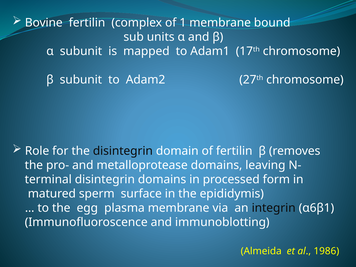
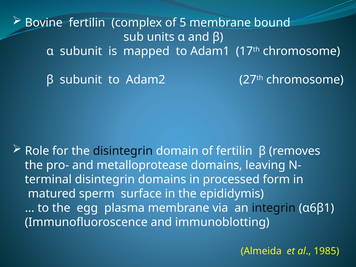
1: 1 -> 5
1986: 1986 -> 1985
